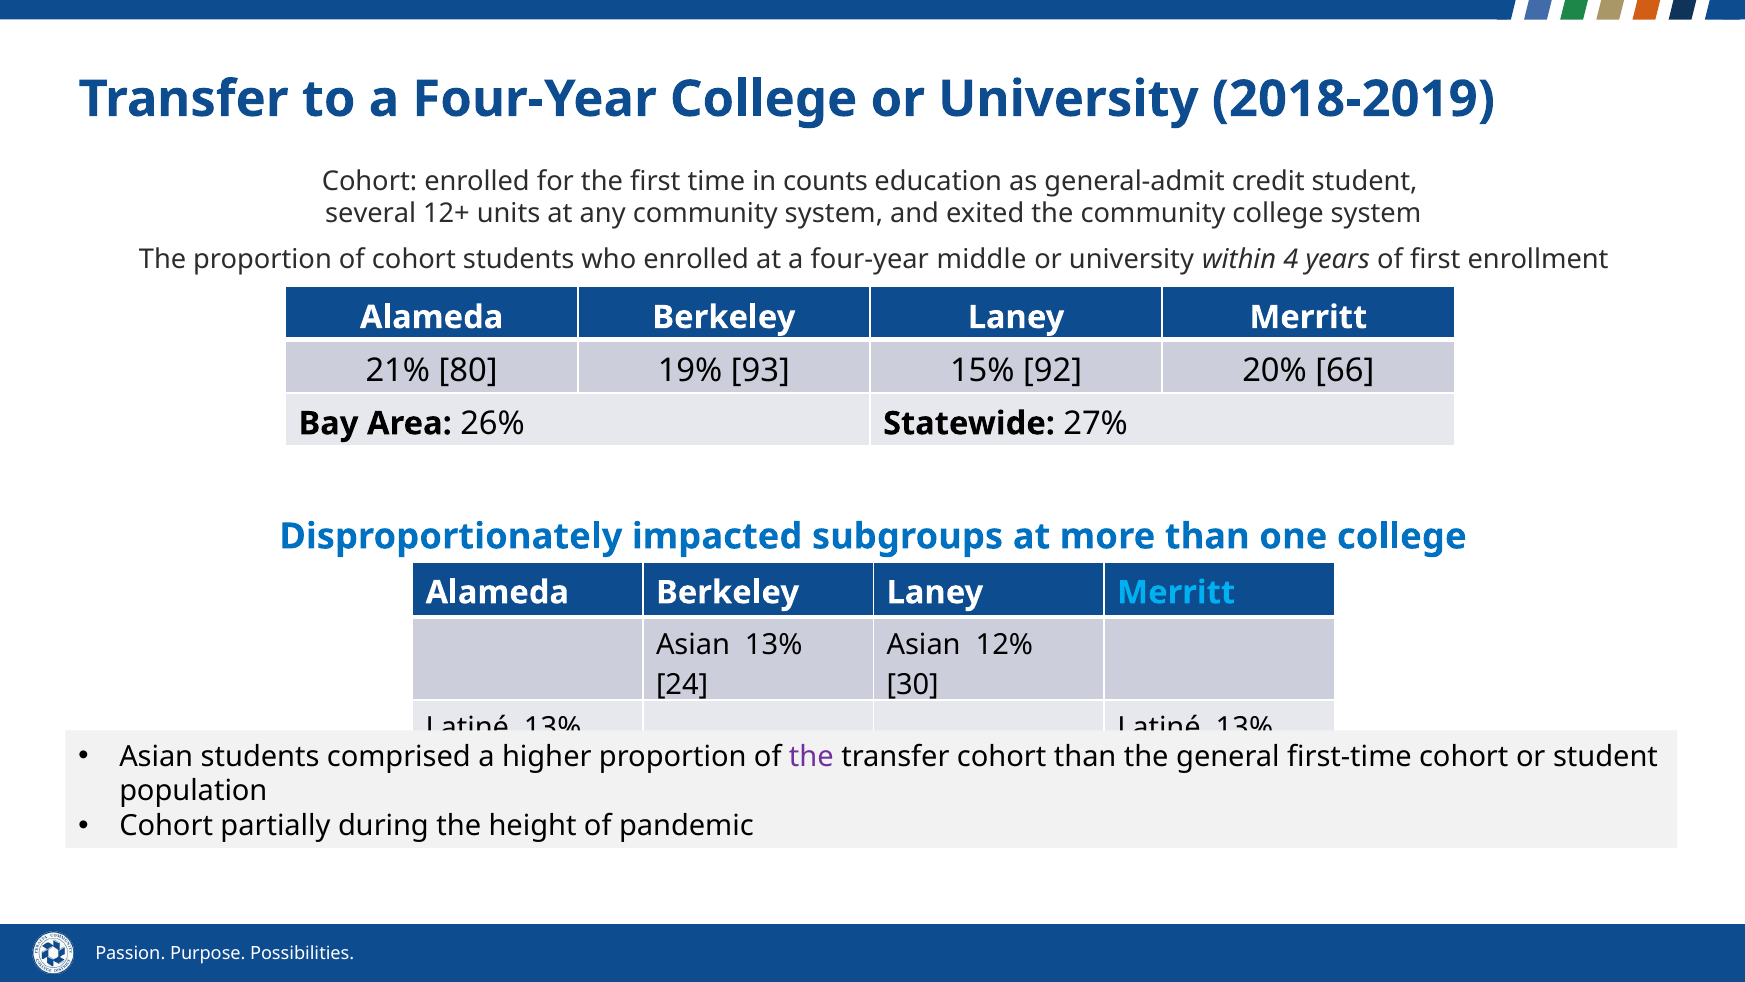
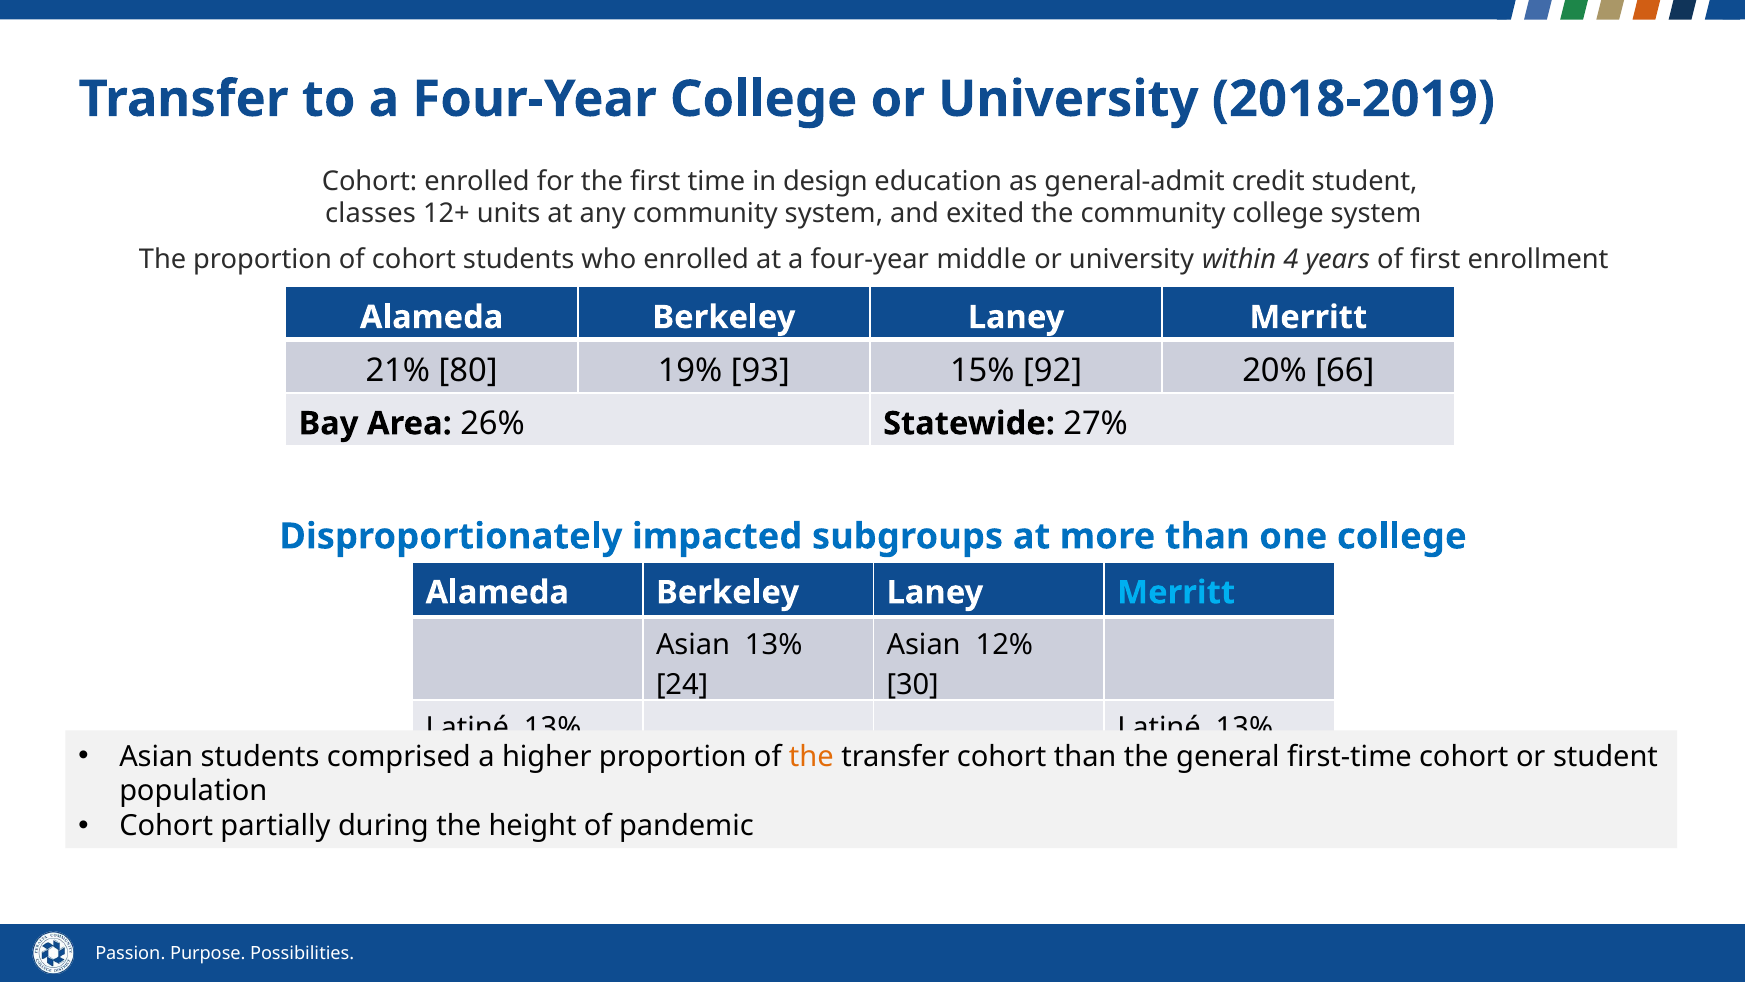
counts: counts -> design
several: several -> classes
the at (811, 756) colour: purple -> orange
